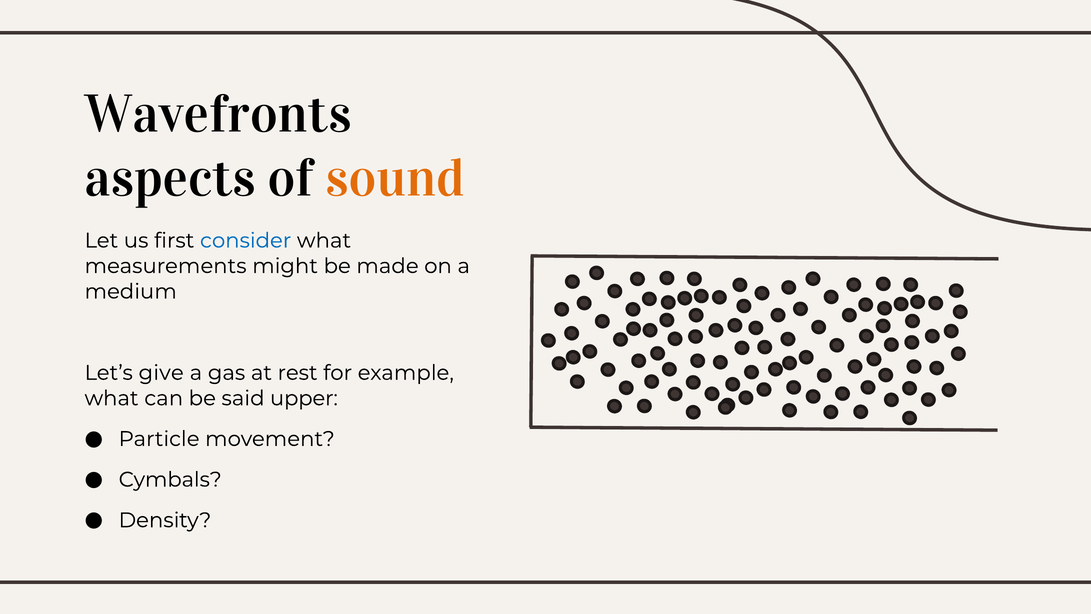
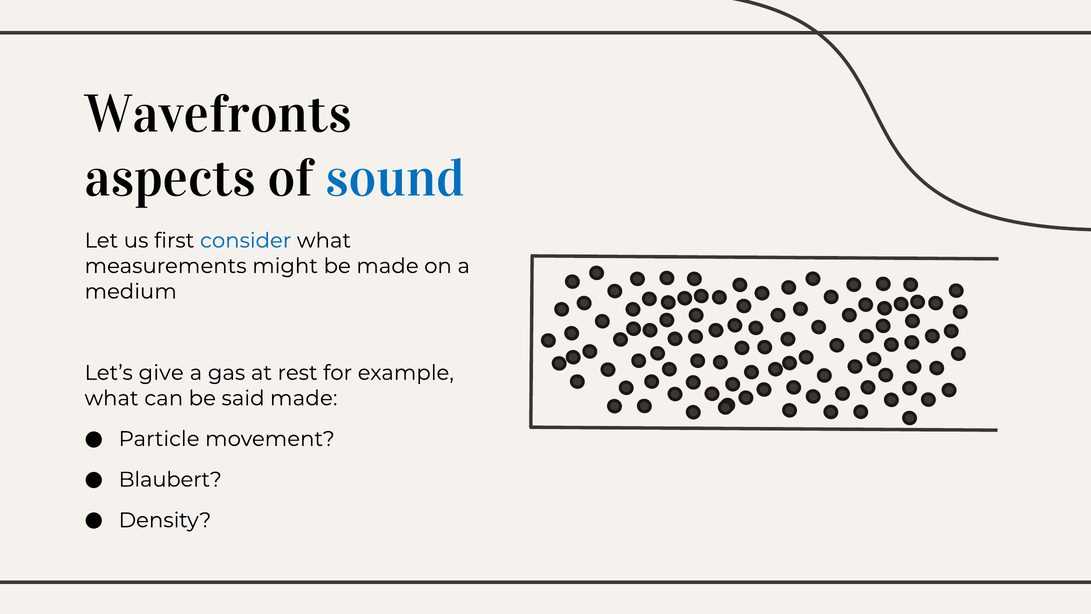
sound colour: orange -> blue
said upper: upper -> made
Cymbals: Cymbals -> Blaubert
